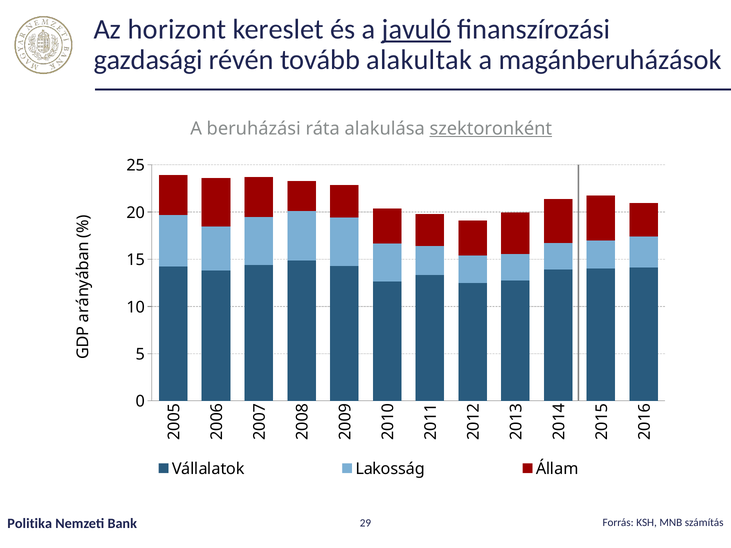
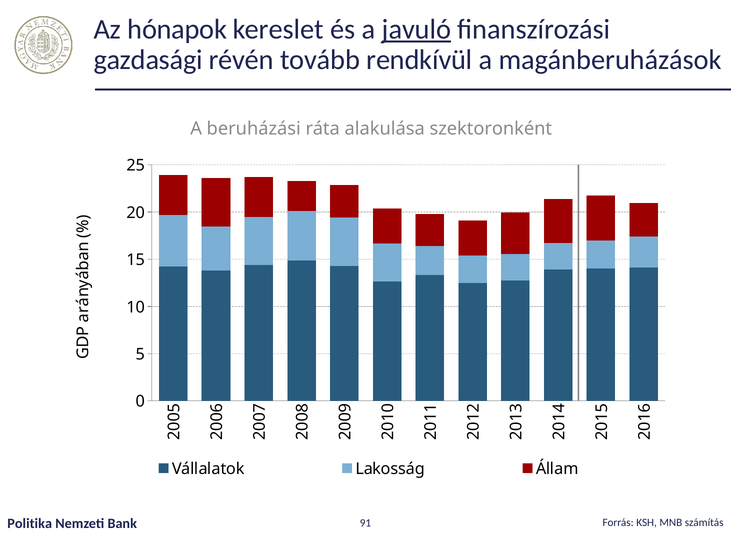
horizont: horizont -> hónapok
alakultak: alakultak -> rendkívül
szektoronként underline: present -> none
29: 29 -> 91
